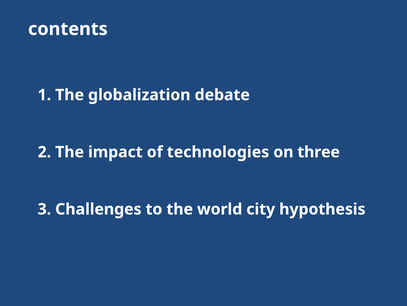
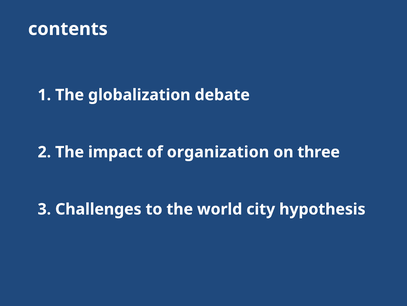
technologies: technologies -> organization
